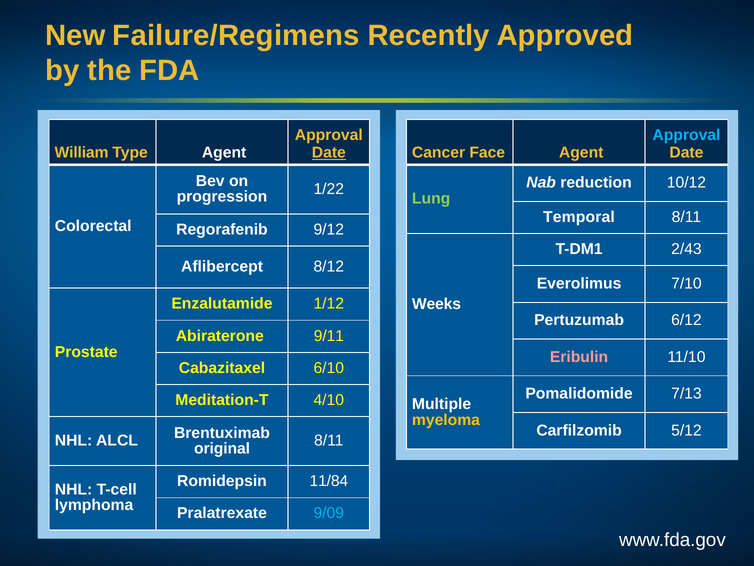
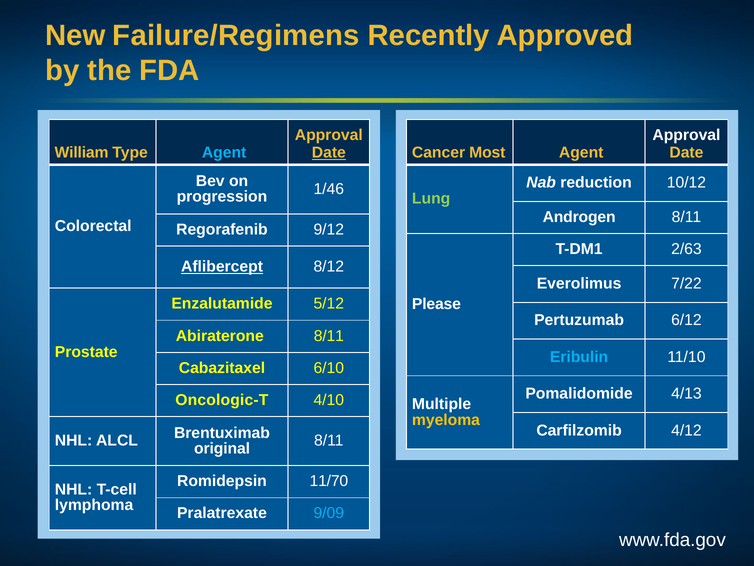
Approval at (686, 135) colour: light blue -> white
Agent at (224, 152) colour: white -> light blue
Face: Face -> Most
1/22: 1/22 -> 1/46
Temporal: Temporal -> Androgen
2/43: 2/43 -> 2/63
Aflibercept underline: none -> present
7/10: 7/10 -> 7/22
1/12: 1/12 -> 5/12
Weeks: Weeks -> Please
Abiraterone 9/11: 9/11 -> 8/11
Eribulin colour: pink -> light blue
7/13: 7/13 -> 4/13
Meditation-T: Meditation-T -> Oncologic-T
5/12: 5/12 -> 4/12
11/84: 11/84 -> 11/70
